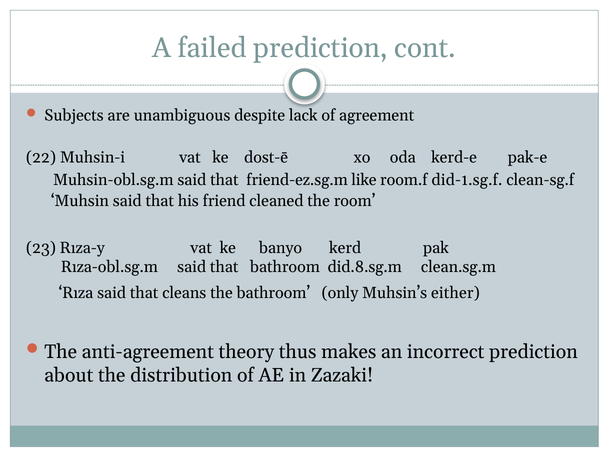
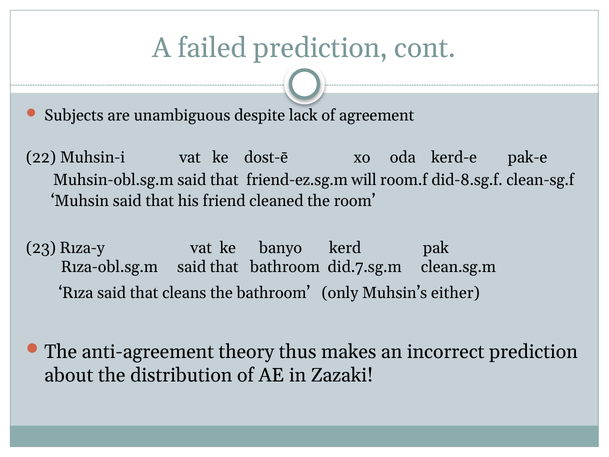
like: like -> will
did-1.sg.f: did-1.sg.f -> did-8.sg.f
did.8.sg.m: did.8.sg.m -> did.7.sg.m
